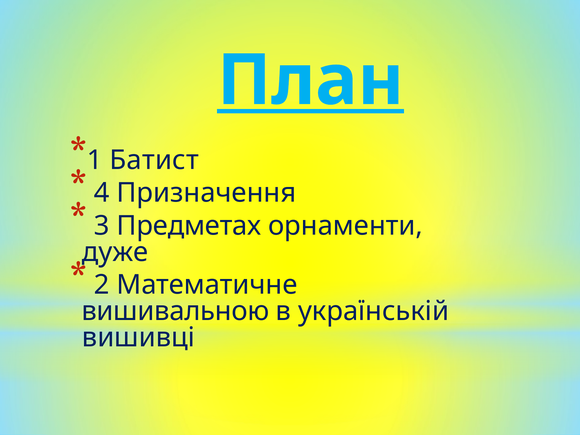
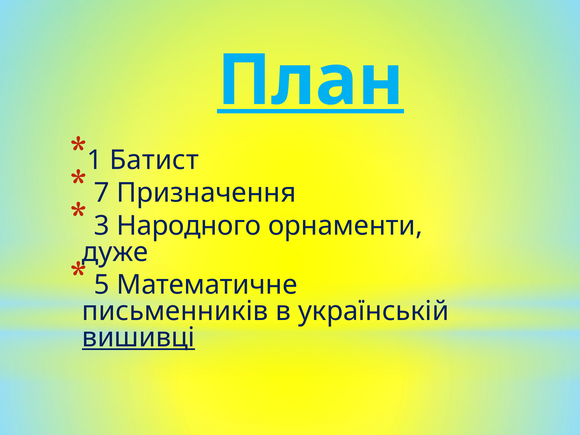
4: 4 -> 7
Предметах: Предметах -> Народного
2: 2 -> 5
вишивальною: вишивальною -> письменників
вишивці underline: none -> present
